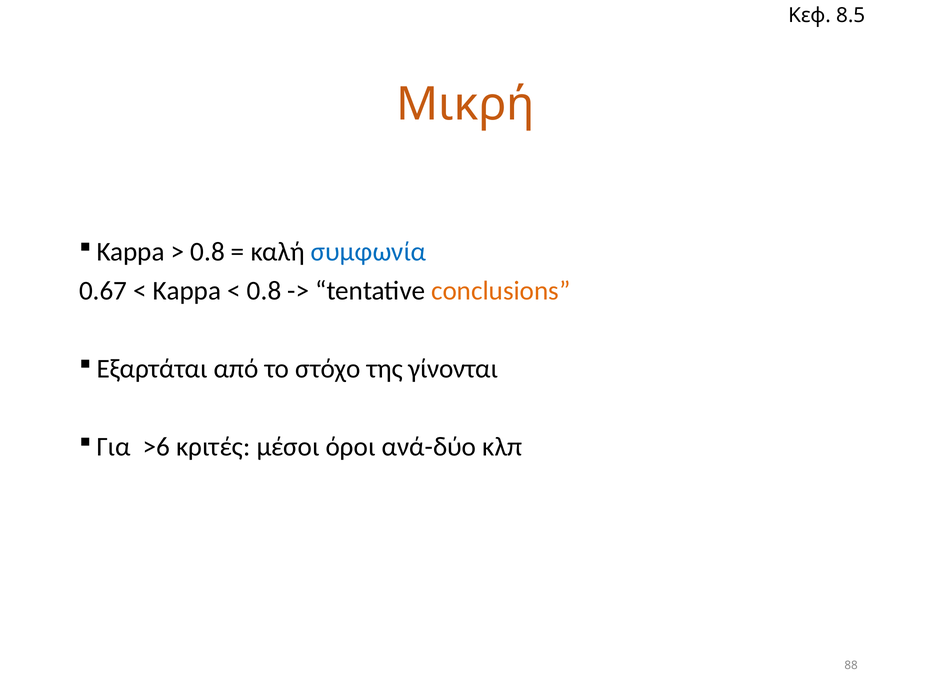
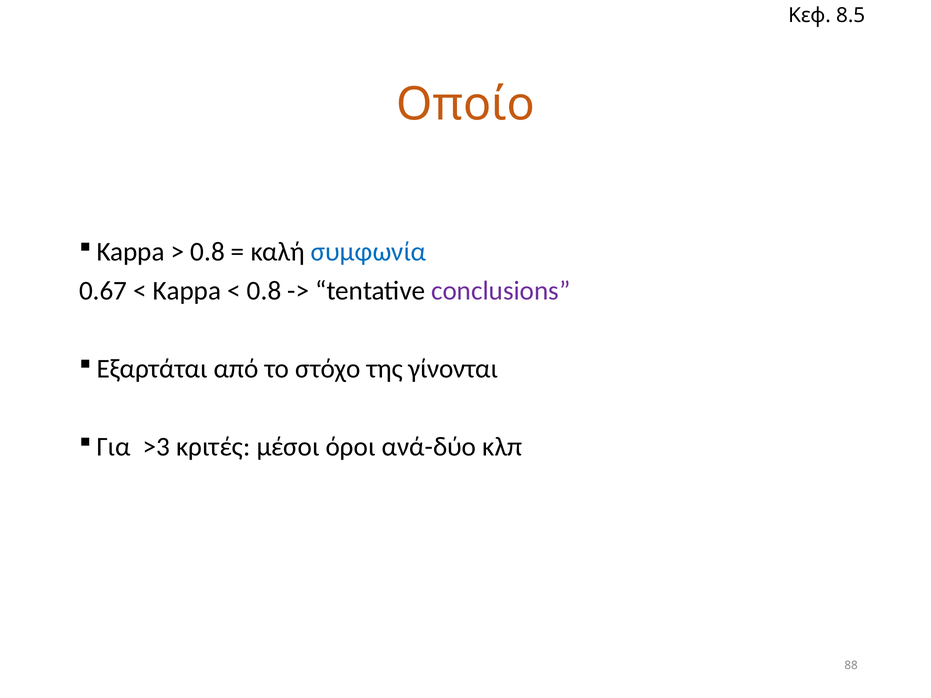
Μικρή: Μικρή -> Οποίο
conclusions colour: orange -> purple
>6: >6 -> >3
